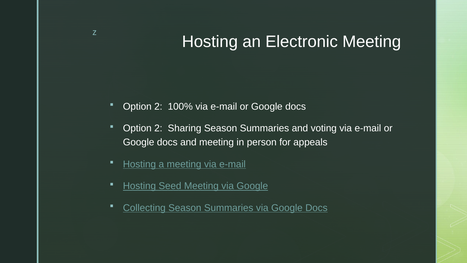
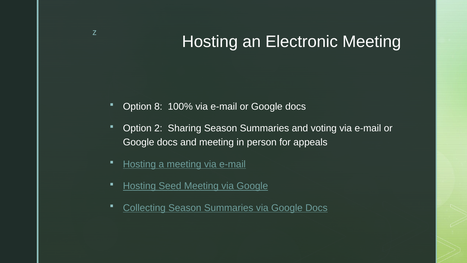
2 at (158, 106): 2 -> 8
